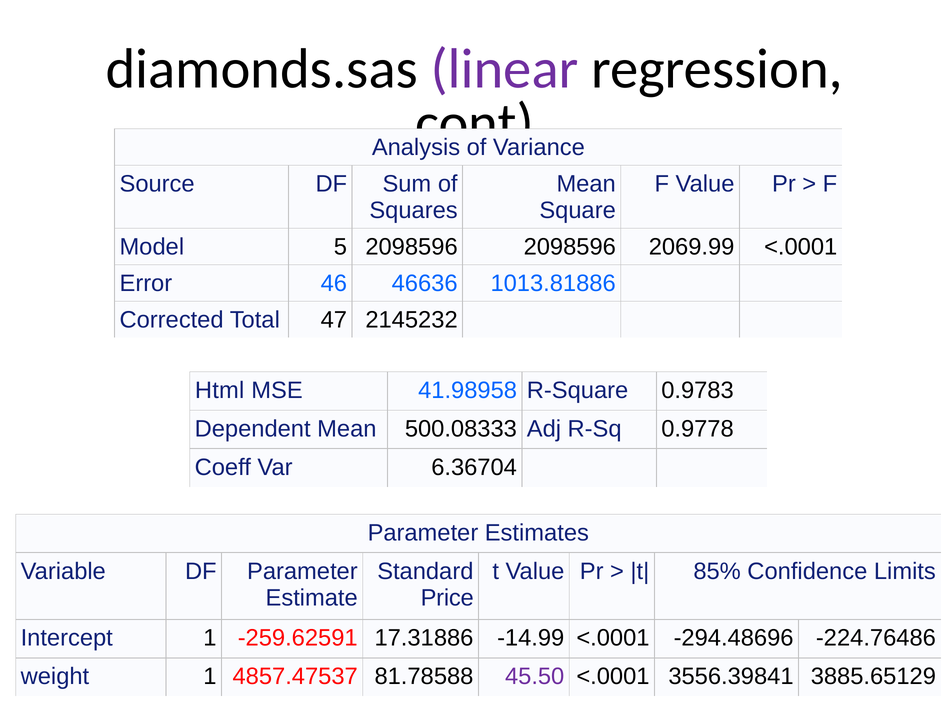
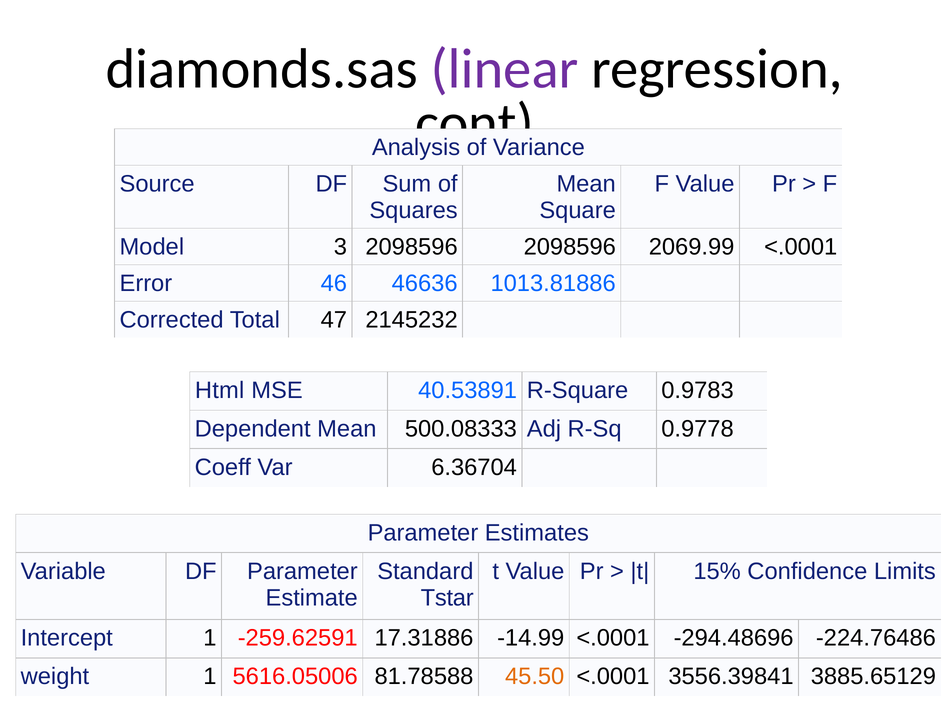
5: 5 -> 3
41.98958: 41.98958 -> 40.53891
85%: 85% -> 15%
Price: Price -> Tstar
4857.47537: 4857.47537 -> 5616.05006
45.50 colour: purple -> orange
